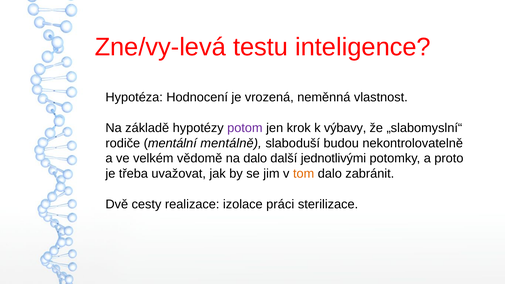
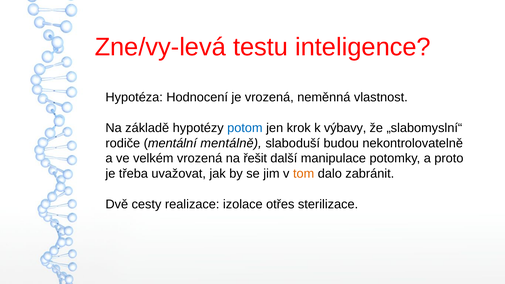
potom colour: purple -> blue
velkém vědomě: vědomě -> vrozená
na dalo: dalo -> řešit
jednotlivými: jednotlivými -> manipulace
práci: práci -> otřes
